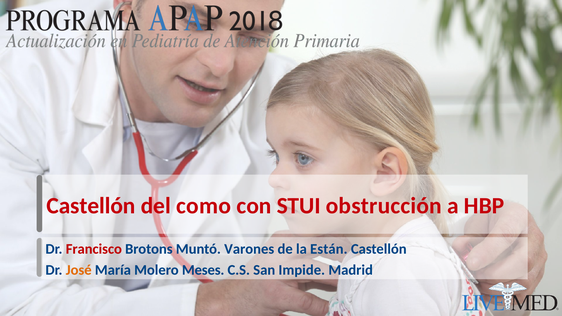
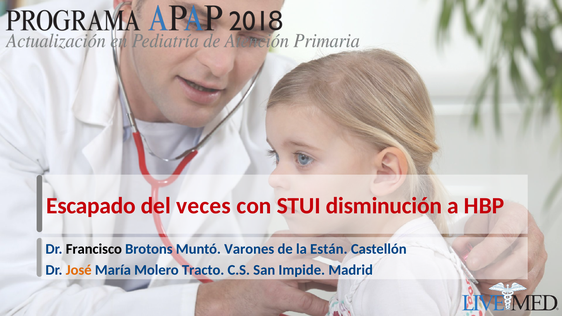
Castellón at (91, 206): Castellón -> Escapado
como: como -> veces
obstrucción: obstrucción -> disminución
Francisco colour: red -> black
Meses: Meses -> Tracto
